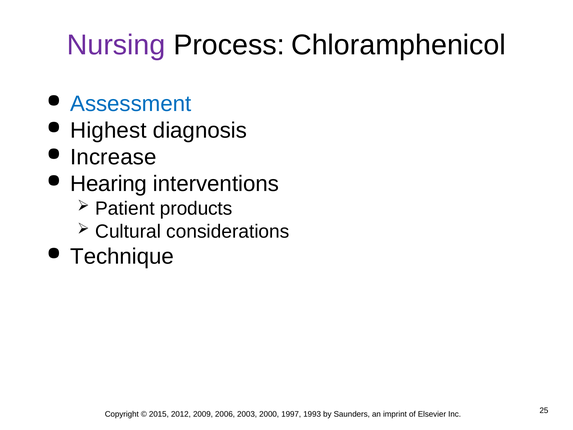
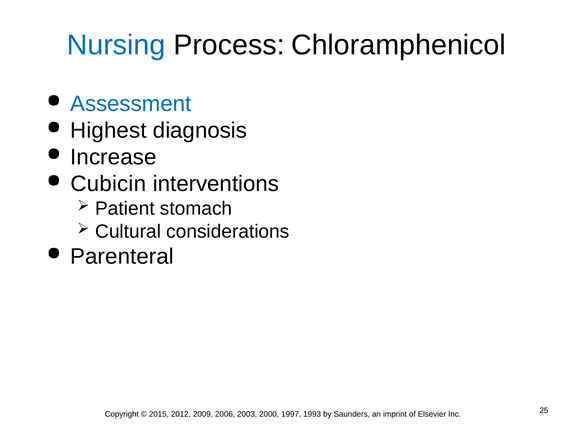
Nursing colour: purple -> blue
Hearing: Hearing -> Cubicin
products: products -> stomach
Technique: Technique -> Parenteral
